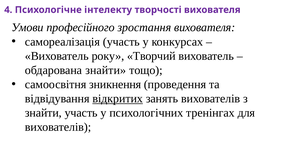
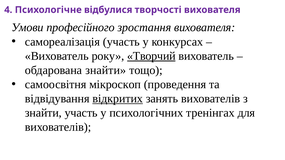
інтелекту: інтелекту -> відбулися
Творчий underline: none -> present
зникнення: зникнення -> мікроскоп
